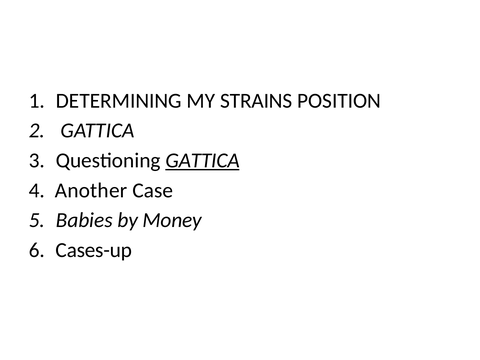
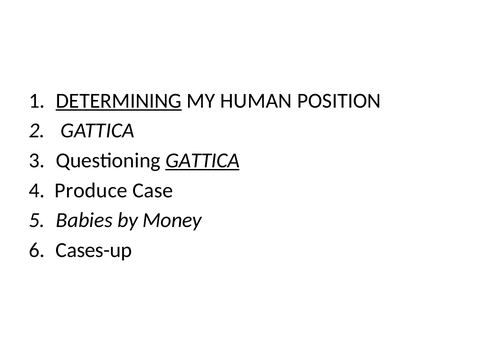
DETERMINING underline: none -> present
STRAINS: STRAINS -> HUMAN
Another: Another -> Produce
